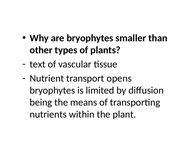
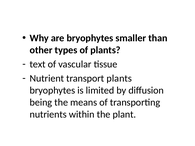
transport opens: opens -> plants
